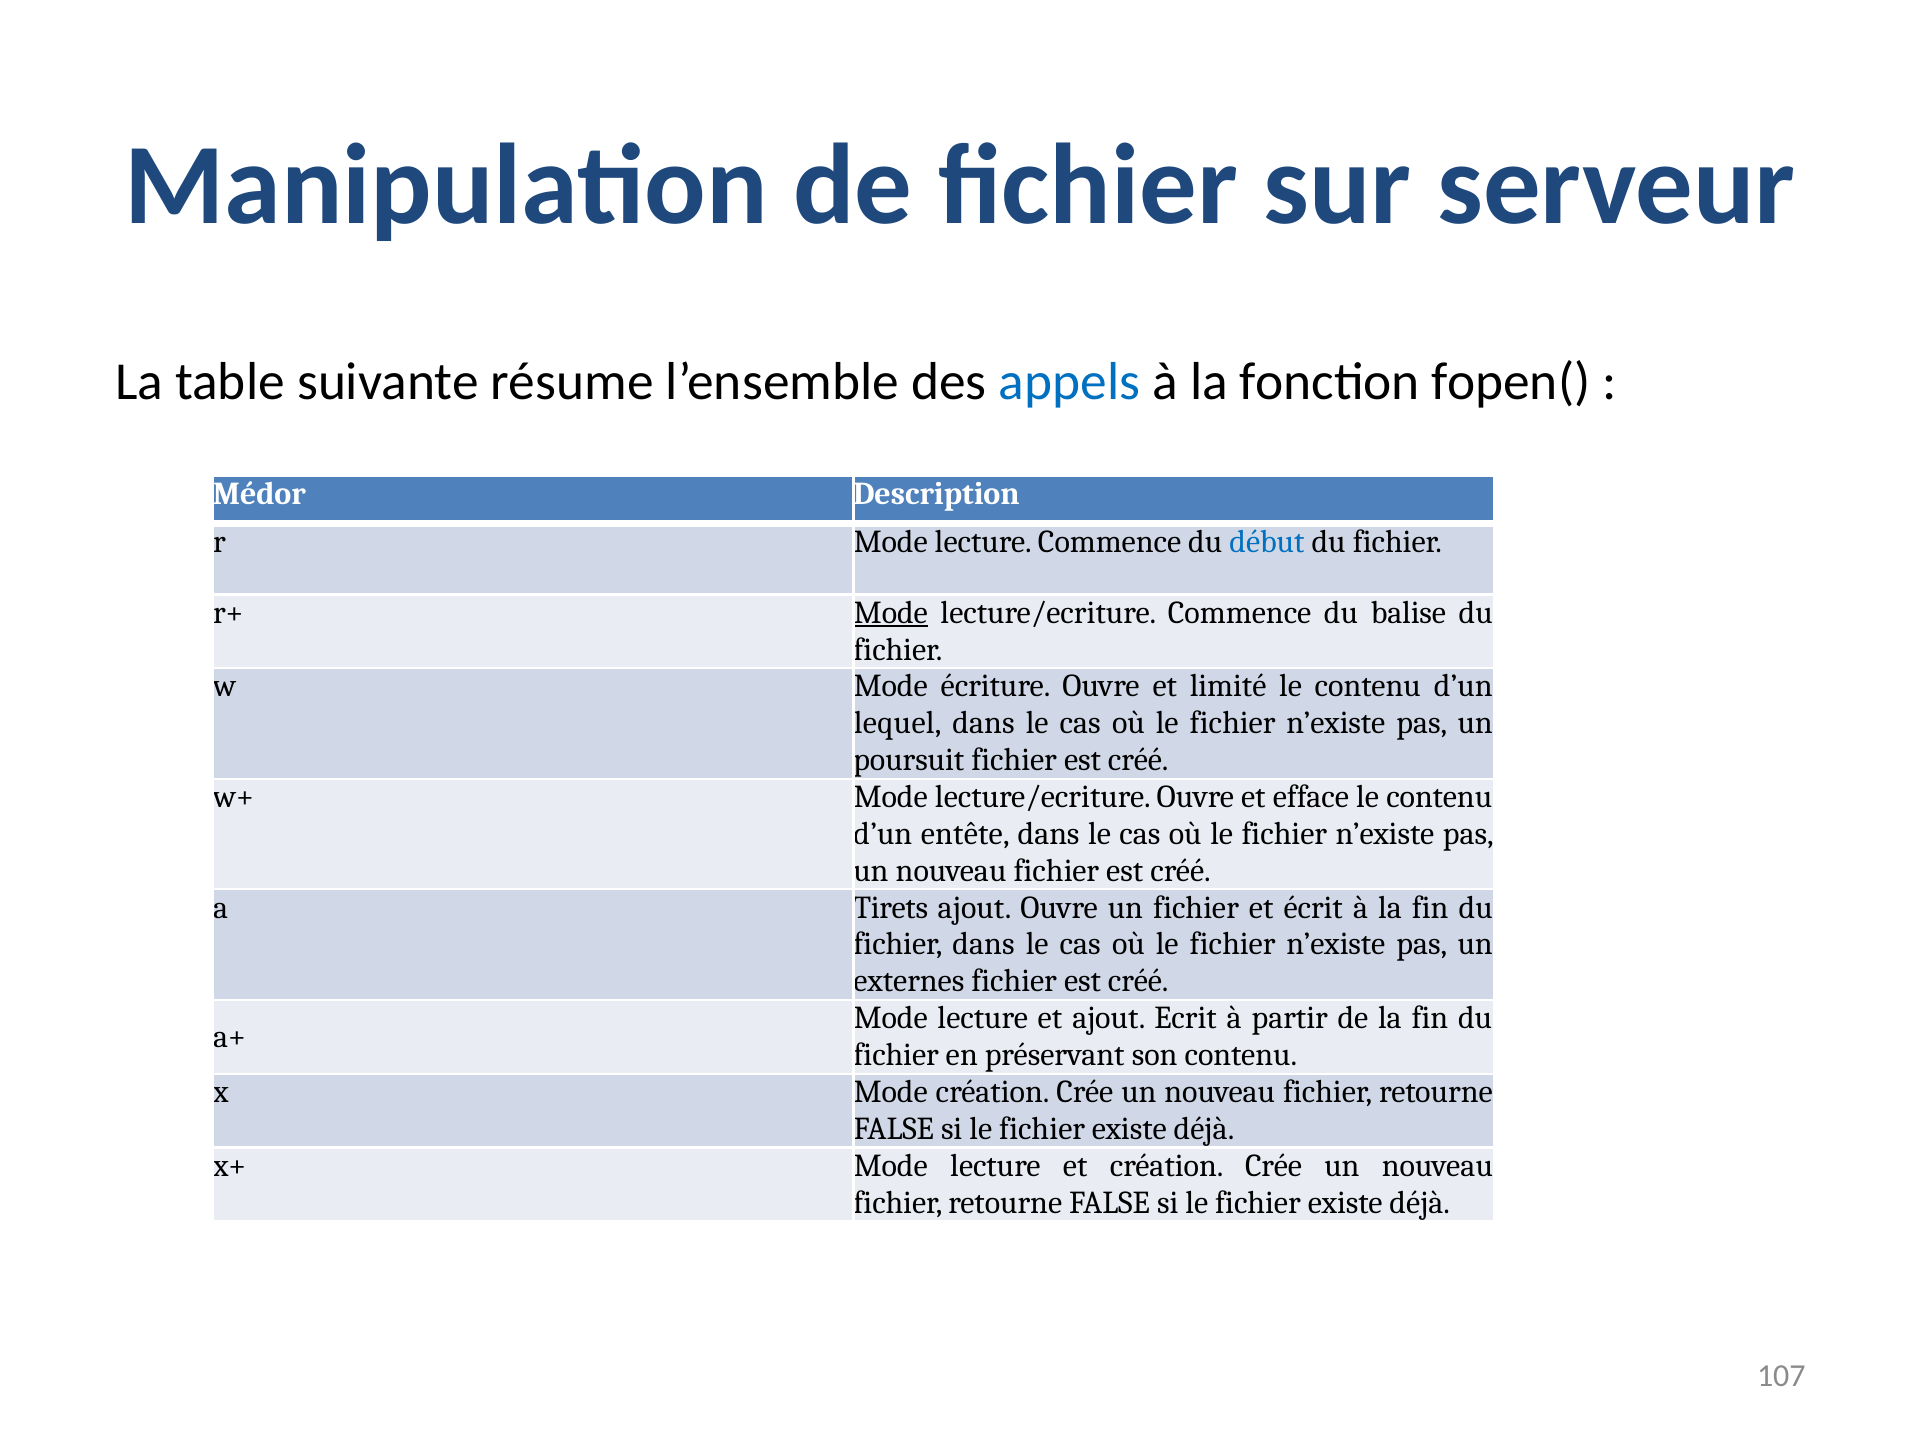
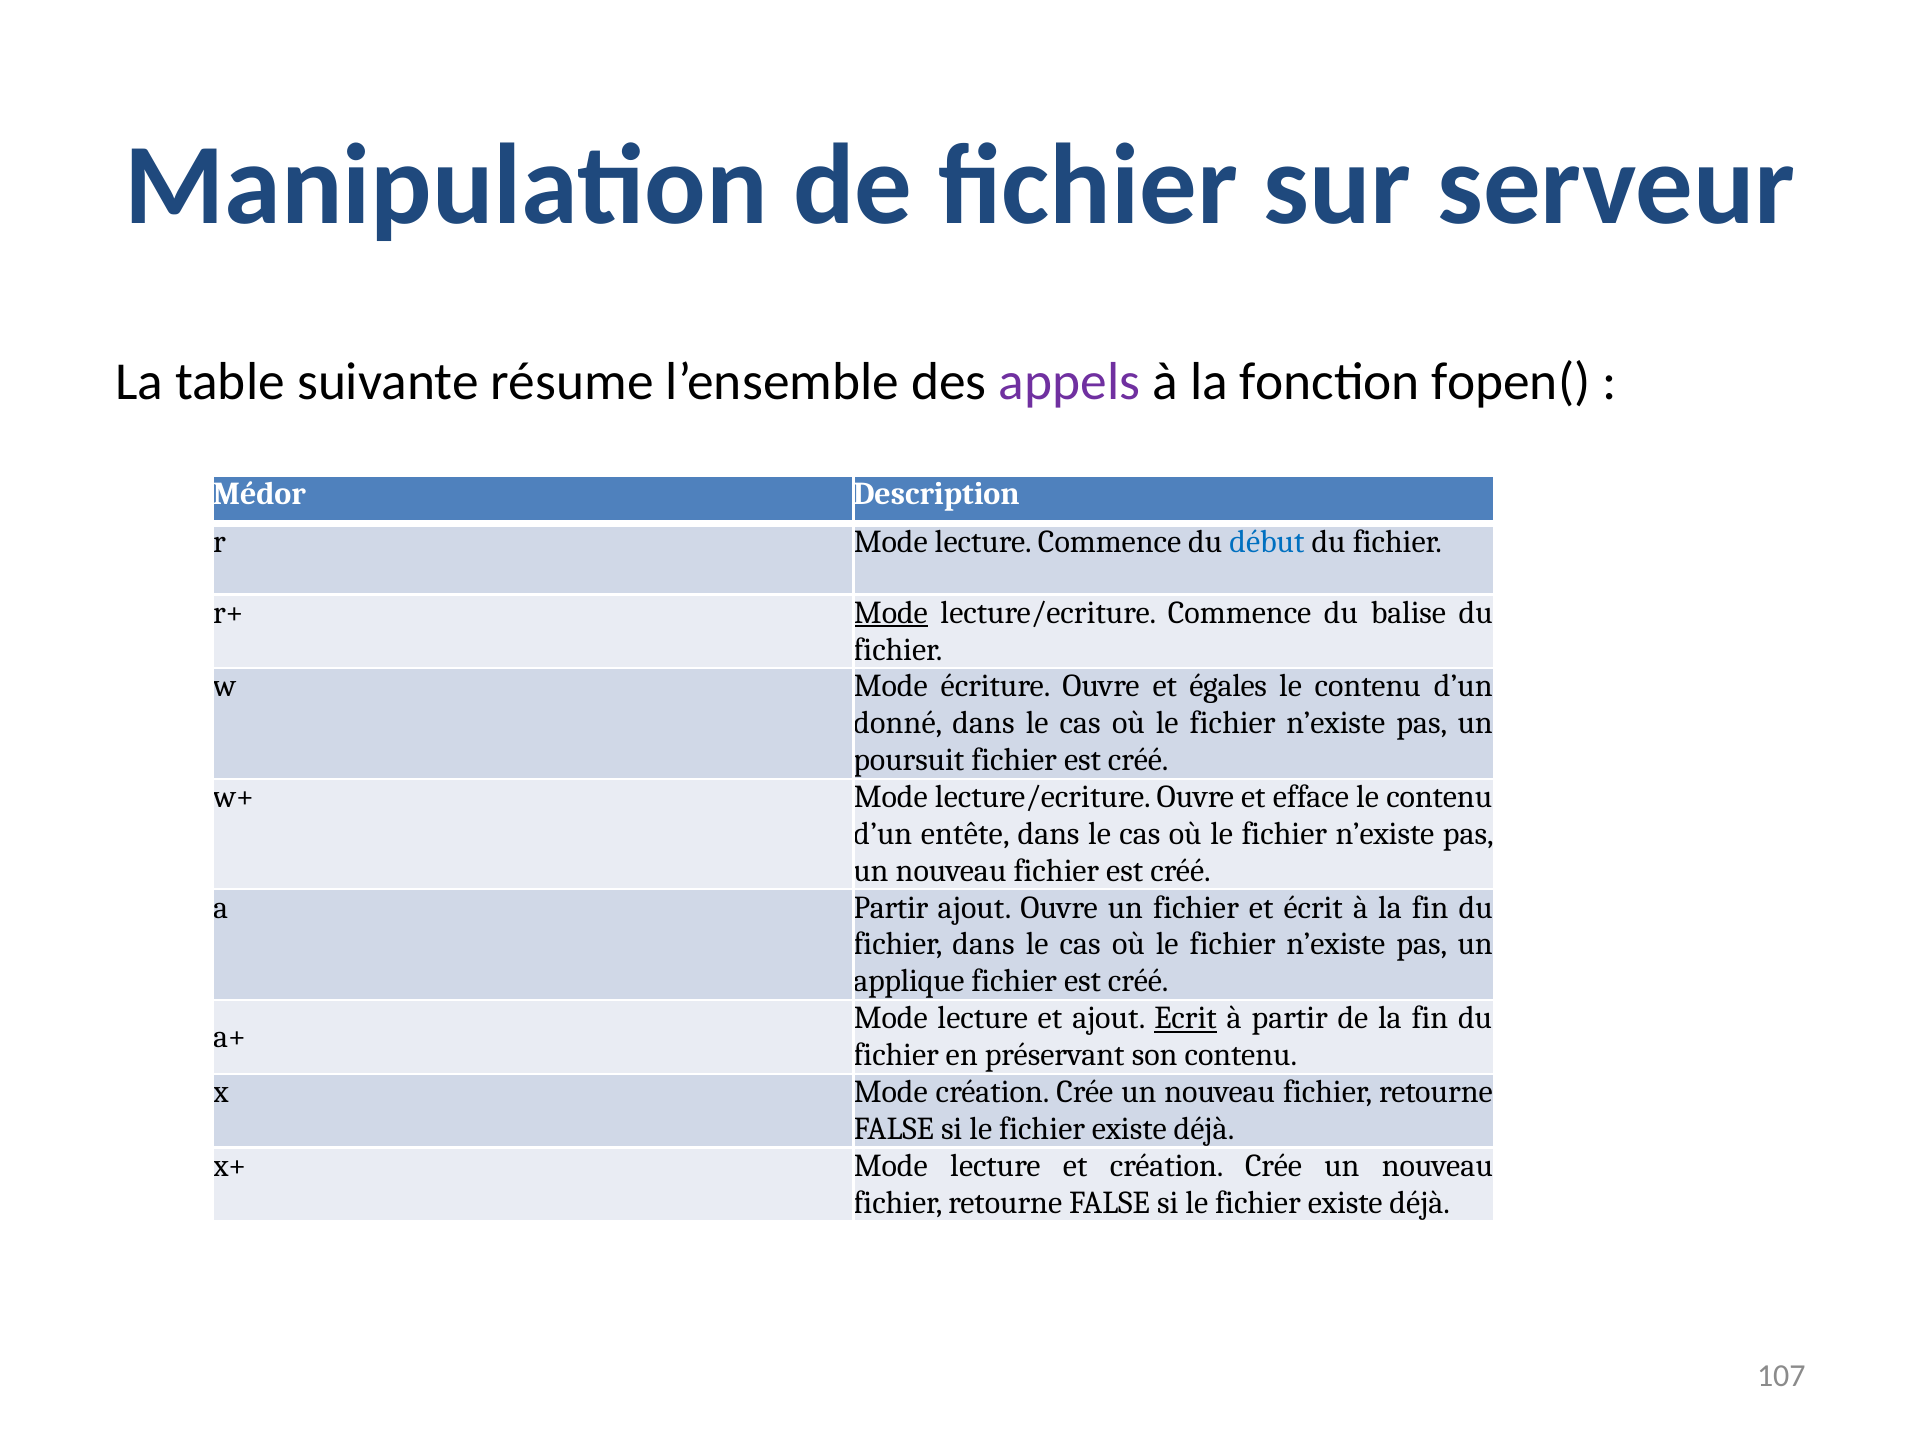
appels colour: blue -> purple
limité: limité -> égales
lequel: lequel -> donné
a Tirets: Tirets -> Partir
externes: externes -> applique
Ecrit underline: none -> present
